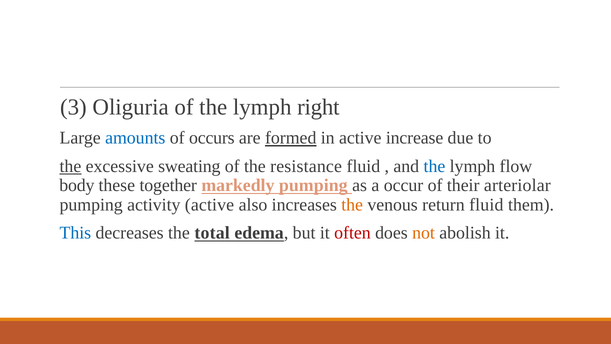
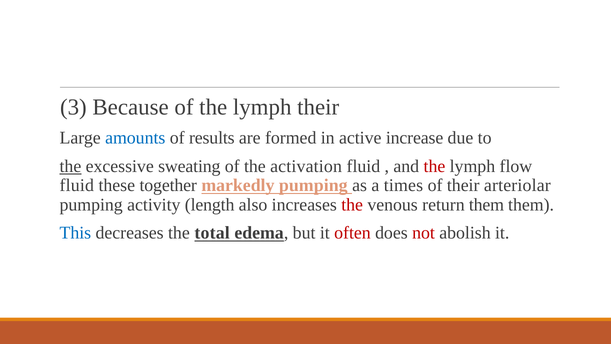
Oliguria: Oliguria -> Because
lymph right: right -> their
occurs: occurs -> results
formed underline: present -> none
resistance: resistance -> activation
the at (434, 166) colour: blue -> red
body at (77, 185): body -> fluid
occur: occur -> times
activity active: active -> length
the at (352, 205) colour: orange -> red
return fluid: fluid -> them
not colour: orange -> red
